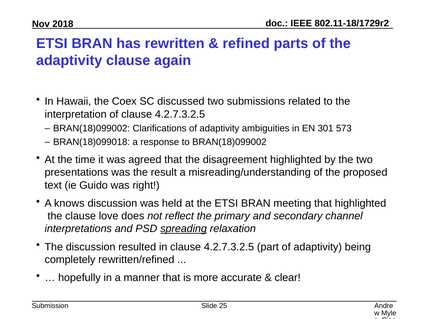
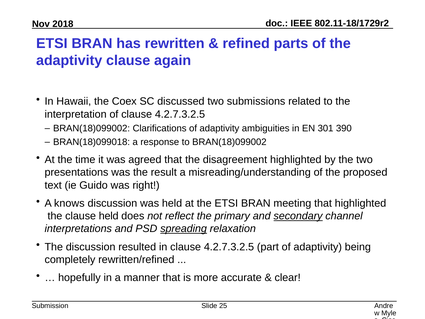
573: 573 -> 390
clause love: love -> held
secondary underline: none -> present
